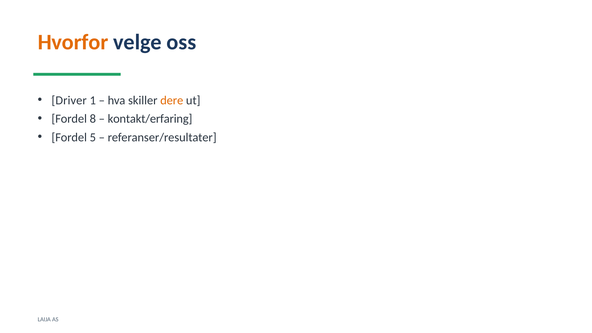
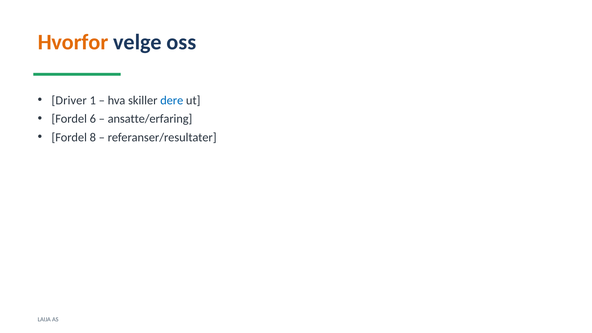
dere colour: orange -> blue
8: 8 -> 6
kontakt/erfaring: kontakt/erfaring -> ansatte/erfaring
5: 5 -> 8
